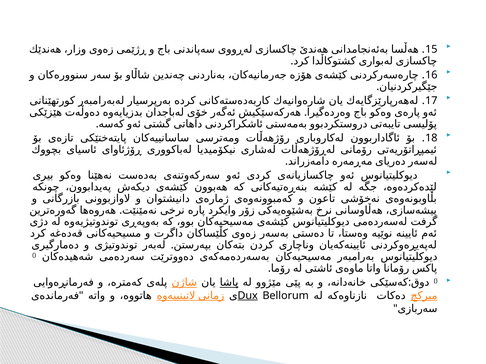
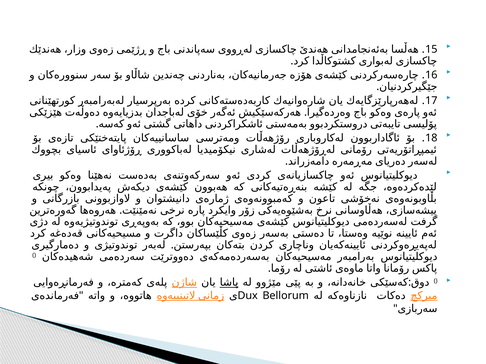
Dux underline: present -> none
